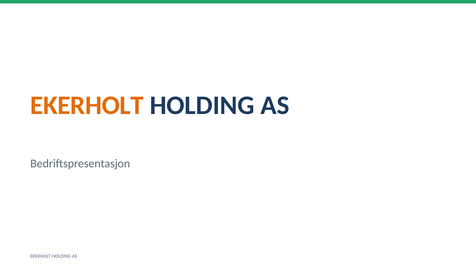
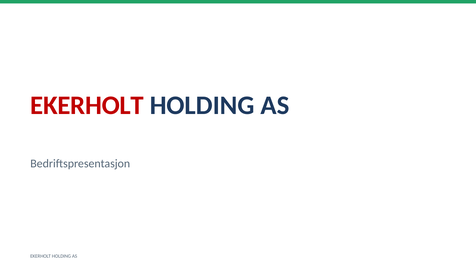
EKERHOLT at (87, 106) colour: orange -> red
